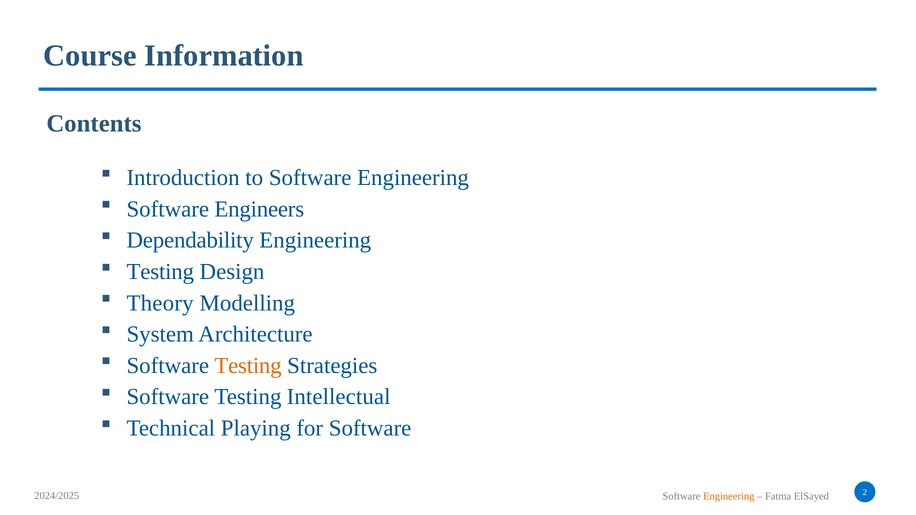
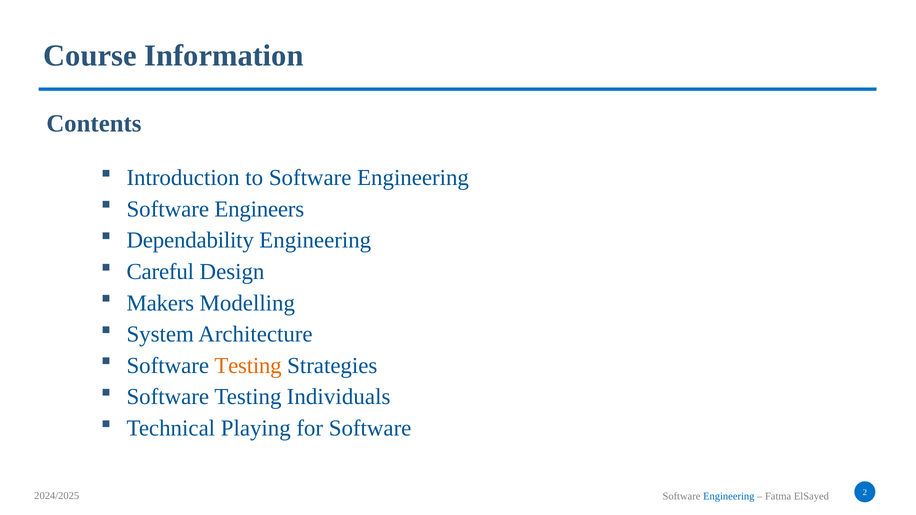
Testing at (160, 272): Testing -> Careful
Theory: Theory -> Makers
Intellectual: Intellectual -> Individuals
Engineering at (729, 496) colour: orange -> blue
